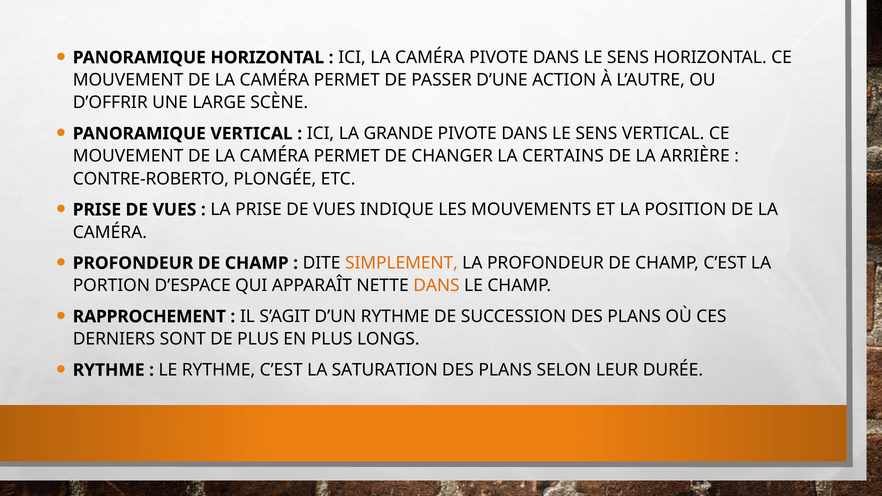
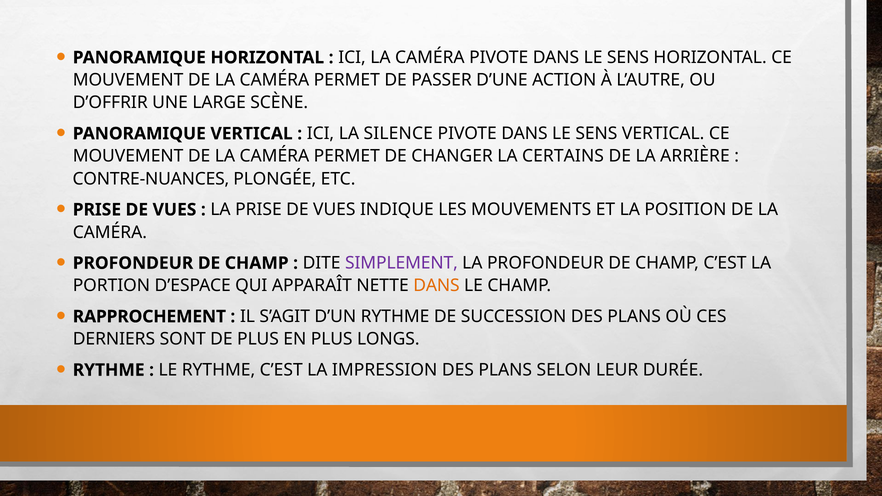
GRANDE: GRANDE -> SILENCE
CONTRE-ROBERTO: CONTRE-ROBERTO -> CONTRE-NUANCES
SIMPLEMENT colour: orange -> purple
SATURATION: SATURATION -> IMPRESSION
